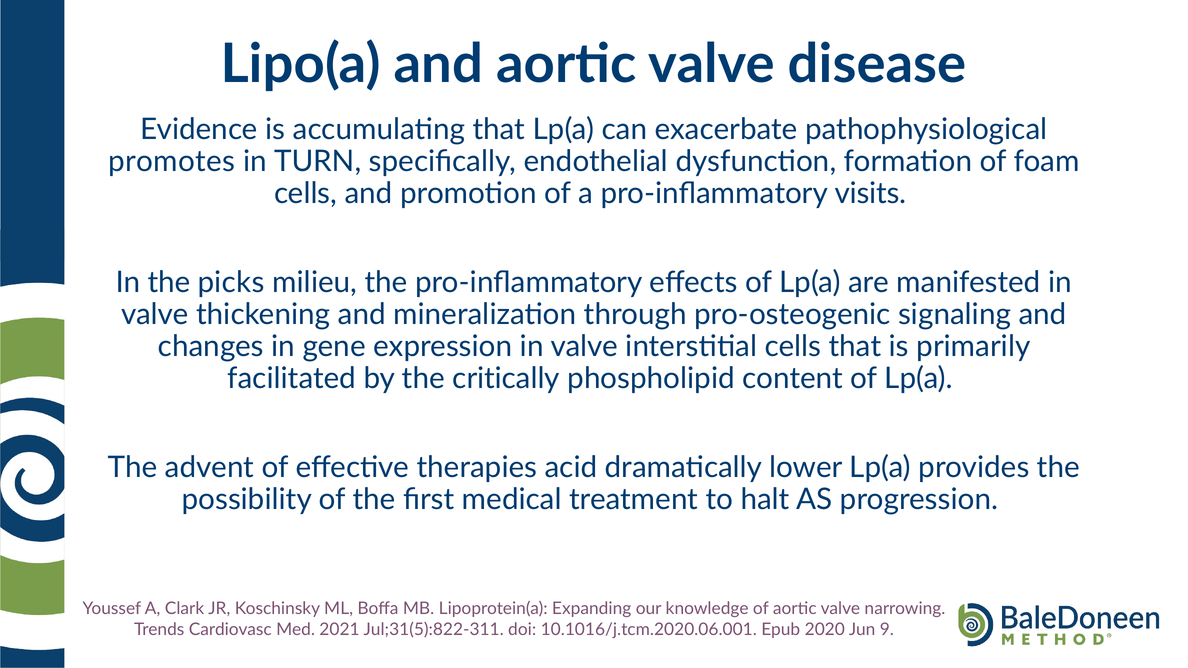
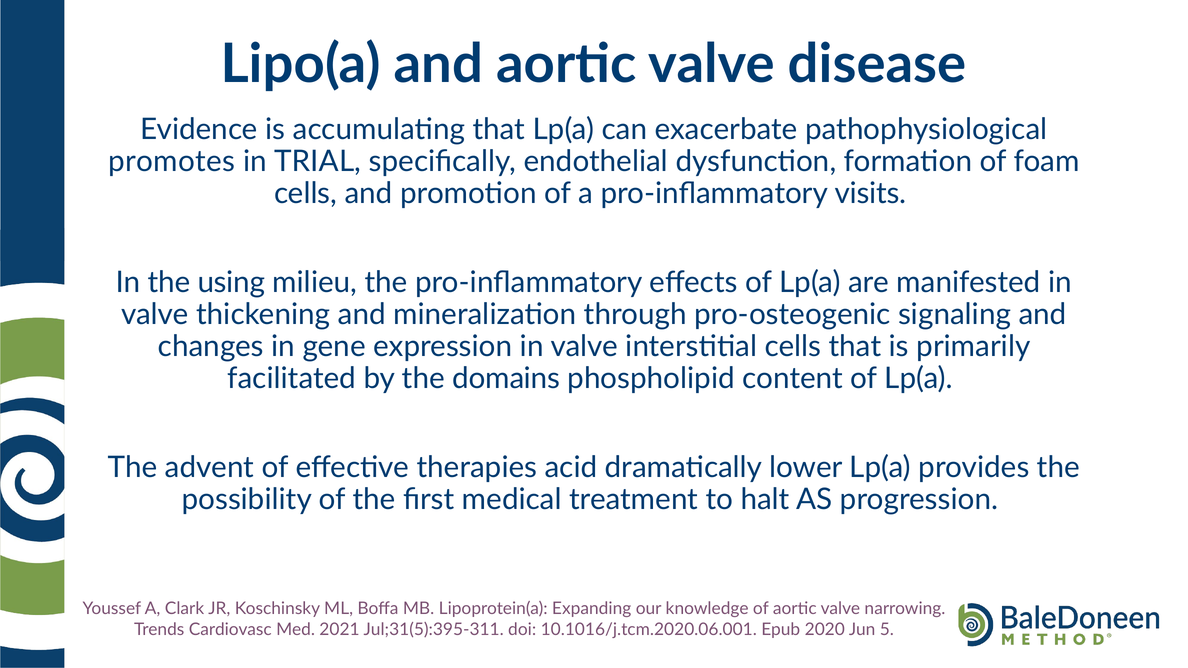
TURN: TURN -> TRIAL
picks: picks -> using
critically: critically -> domains
Jul;31(5):822-311: Jul;31(5):822-311 -> Jul;31(5):395-311
9: 9 -> 5
